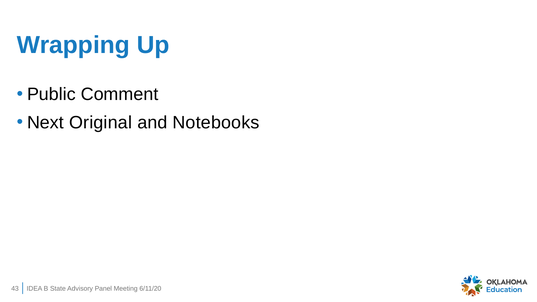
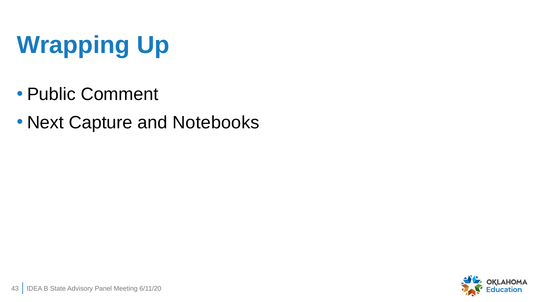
Original: Original -> Capture
